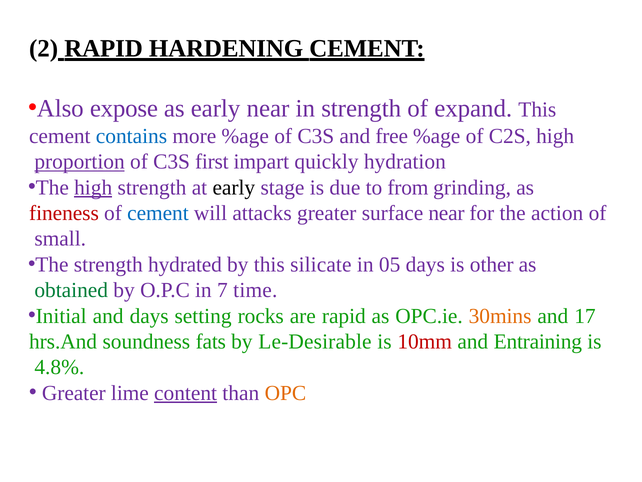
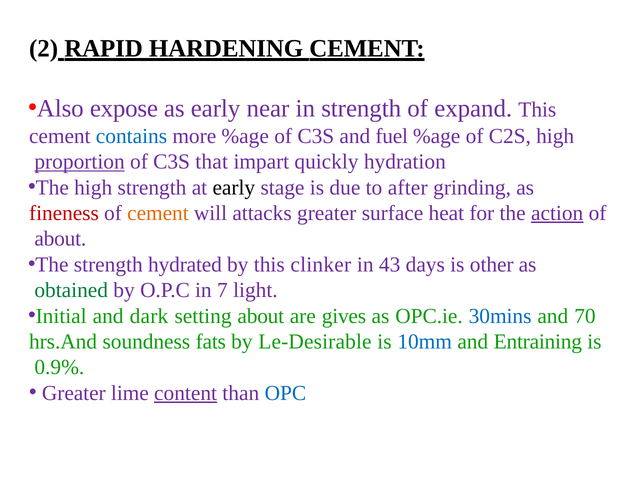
free: free -> fuel
first: first -> that
high at (93, 187) underline: present -> none
from: from -> after
cement at (158, 213) colour: blue -> orange
surface near: near -> heat
action underline: none -> present
small at (60, 239): small -> about
silicate: silicate -> clinker
05: 05 -> 43
time: time -> light
and days: days -> dark
setting rocks: rocks -> about
are rapid: rapid -> gives
30mins colour: orange -> blue
17: 17 -> 70
10mm colour: red -> blue
4.8%: 4.8% -> 0.9%
OPC colour: orange -> blue
